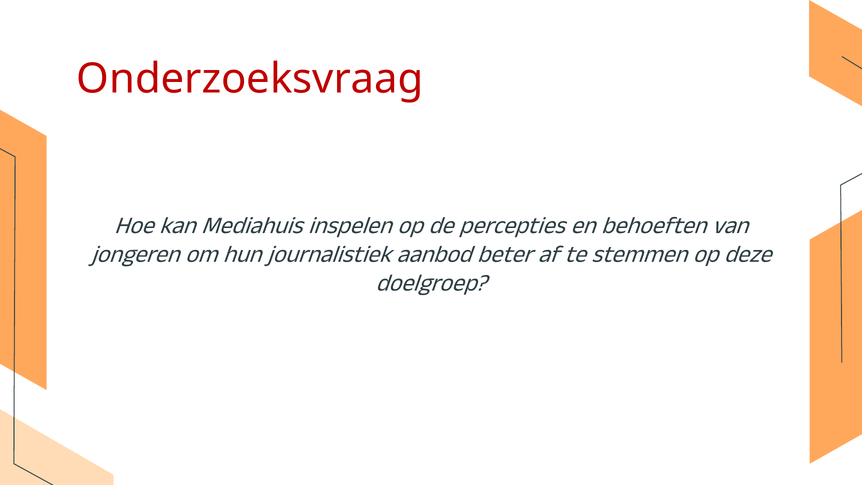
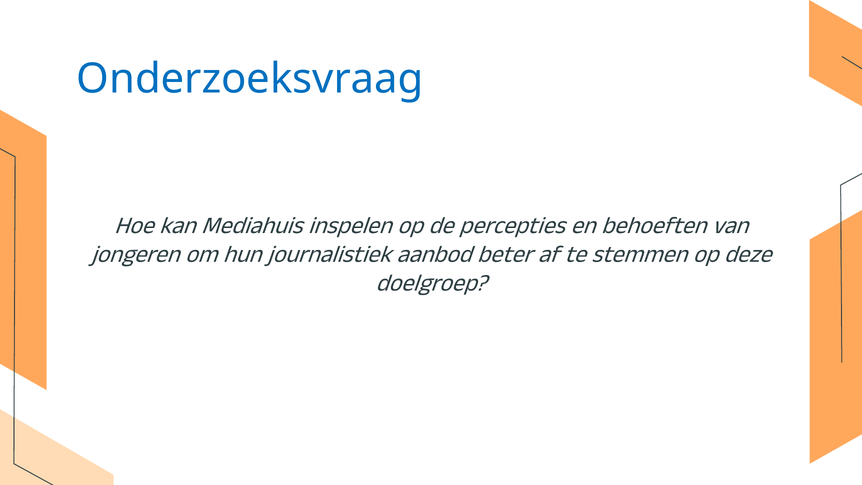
Onderzoeksvraag colour: red -> blue
